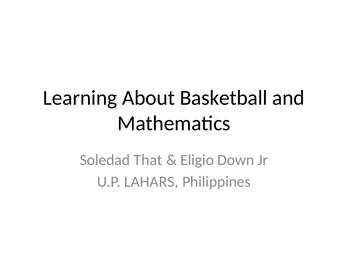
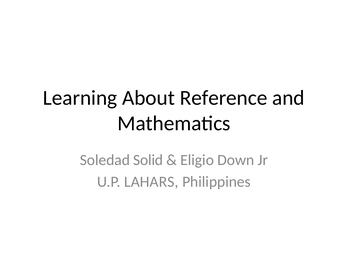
Basketball: Basketball -> Reference
That: That -> Solid
